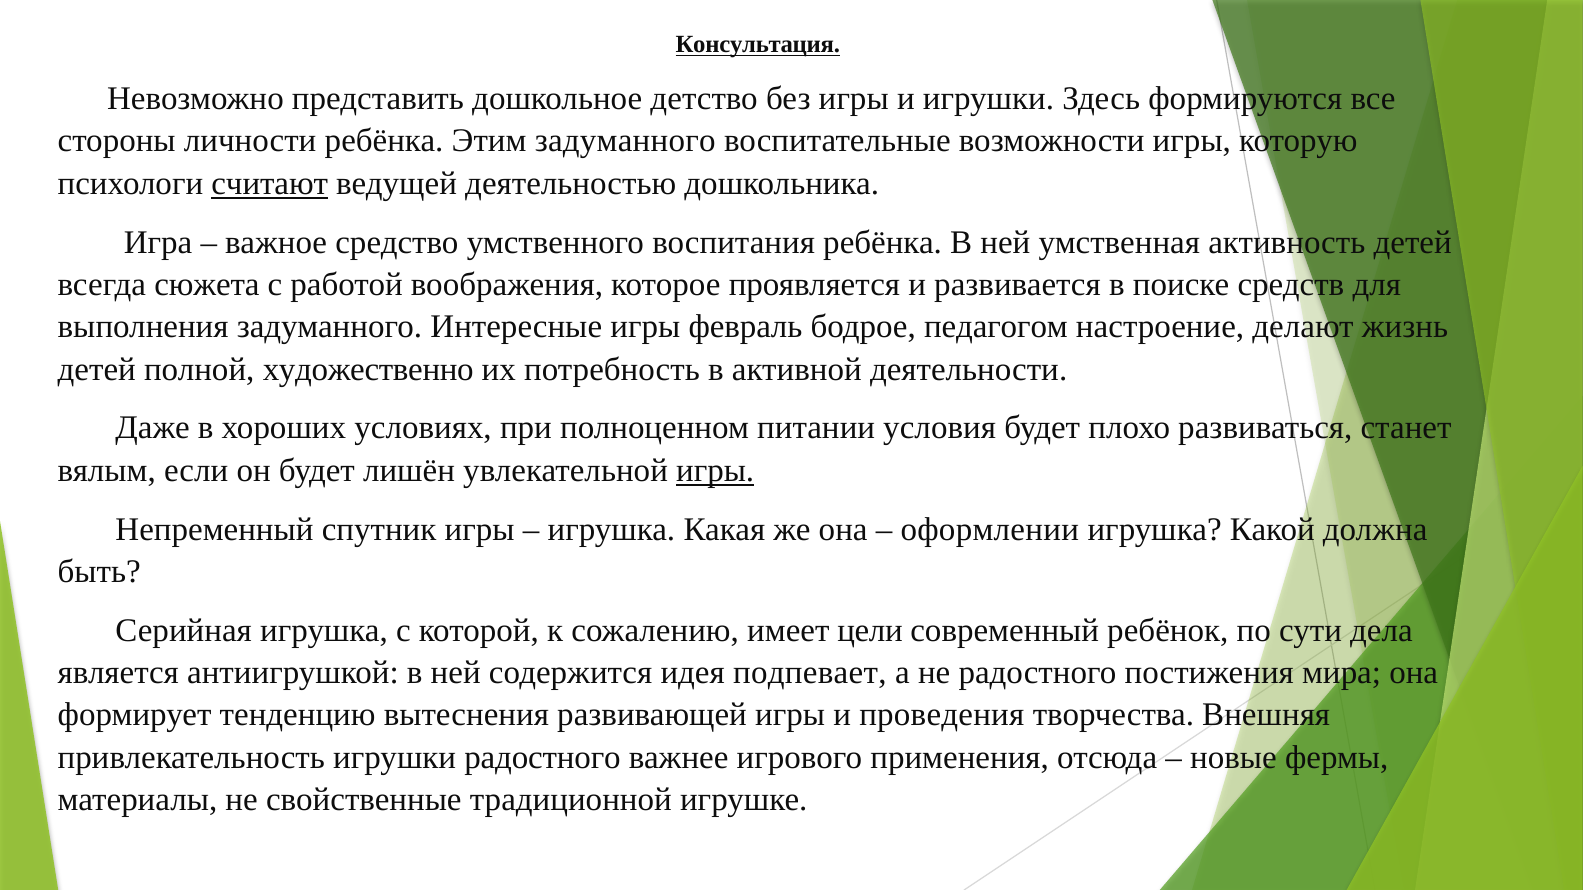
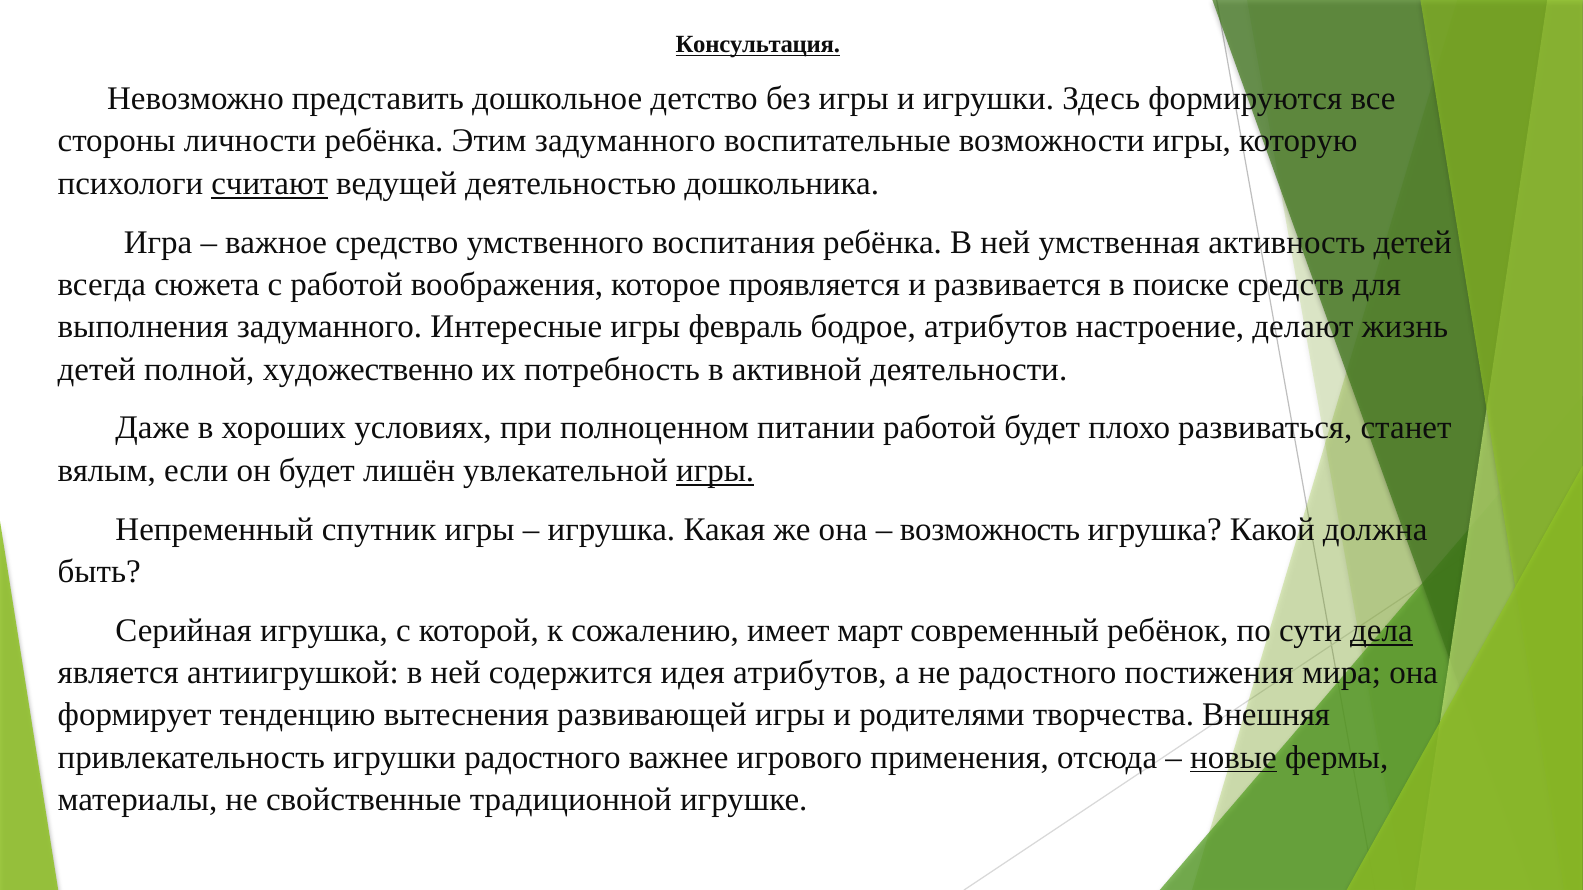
бодрое педагогом: педагогом -> атрибутов
питании условия: условия -> работой
оформлении: оформлении -> возможность
цели: цели -> март
дела underline: none -> present
идея подпевает: подпевает -> атрибутов
проведения: проведения -> родителями
новые underline: none -> present
